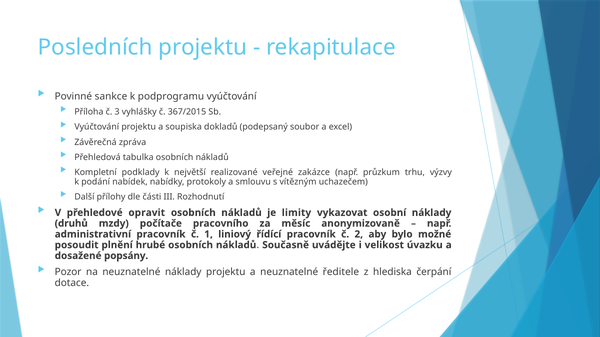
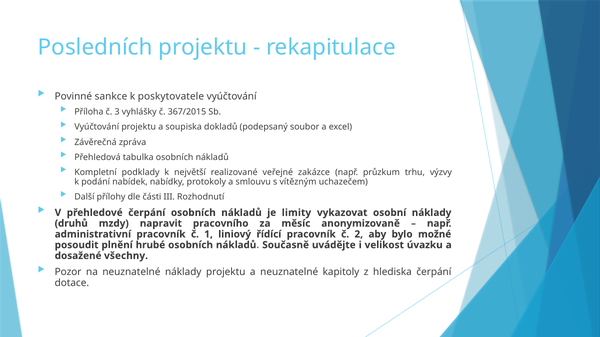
podprogramu: podprogramu -> poskytovatele
přehledové opravit: opravit -> čerpání
počítače: počítače -> napravit
popsány: popsány -> všechny
ředitele: ředitele -> kapitoly
